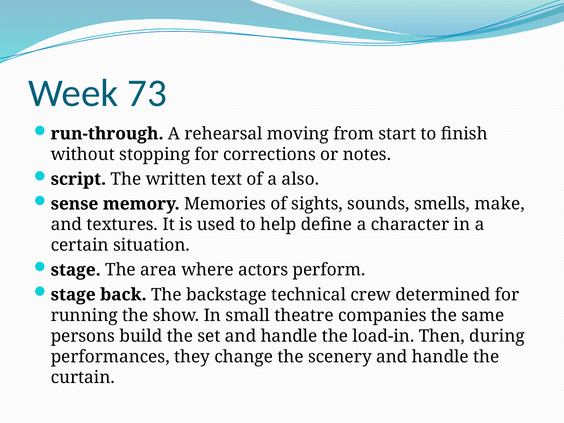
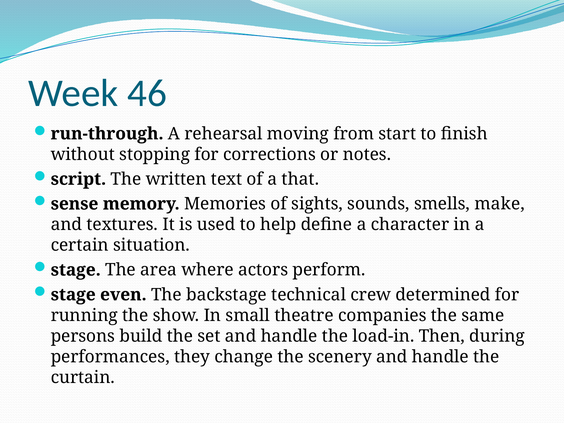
73: 73 -> 46
also: also -> that
back: back -> even
